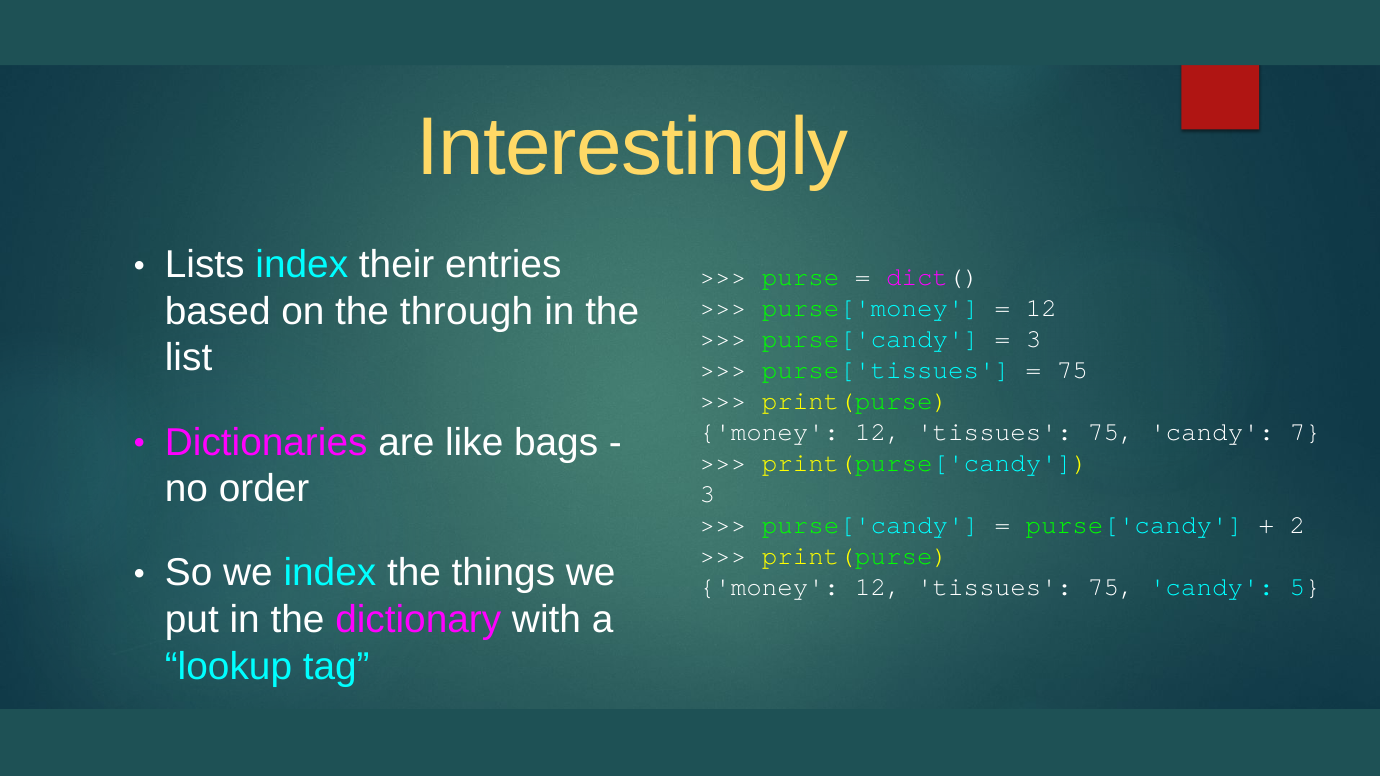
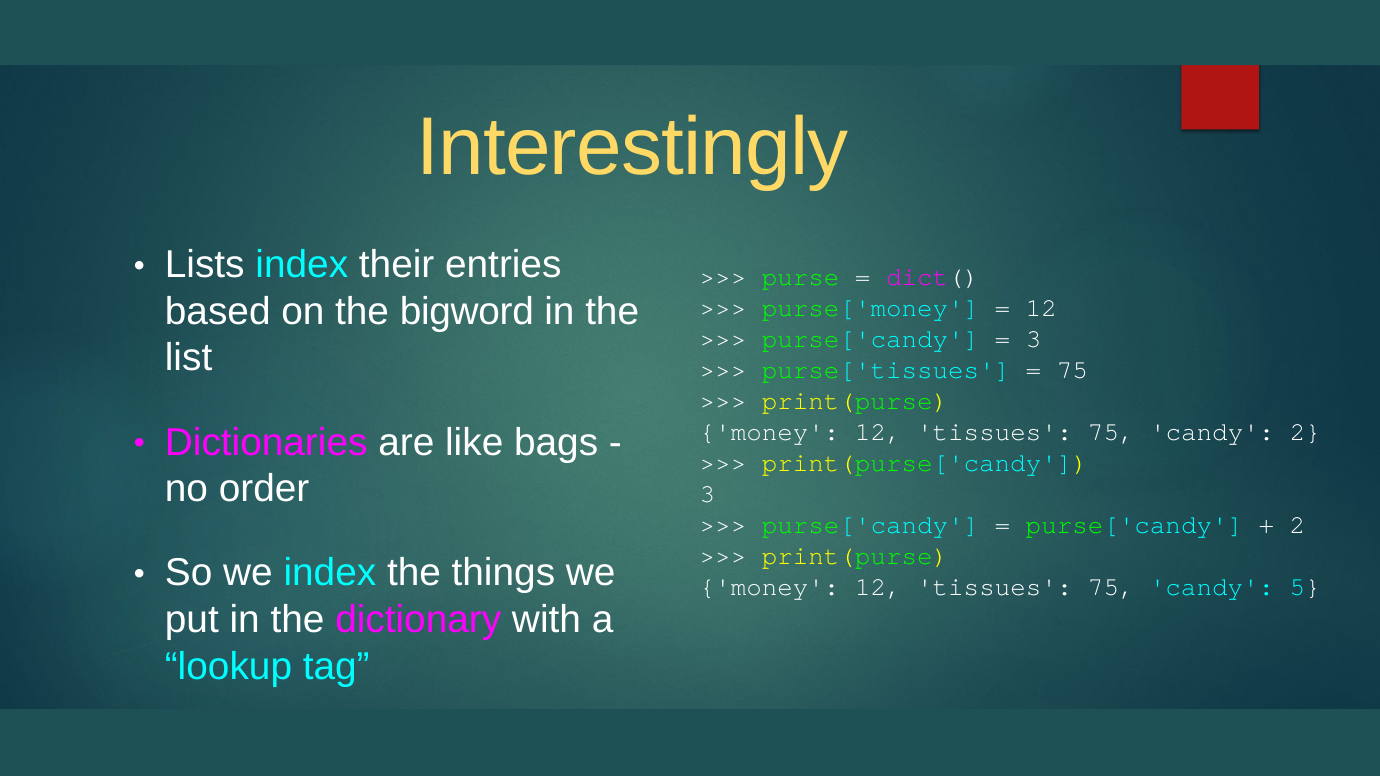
through: through -> bigword
candy 7: 7 -> 2
